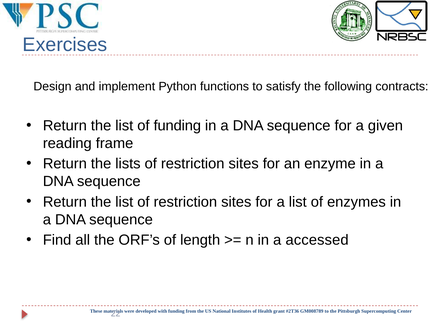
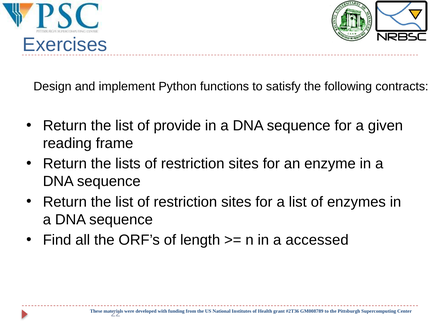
of funding: funding -> provide
